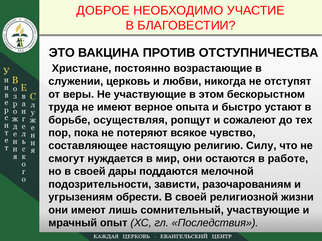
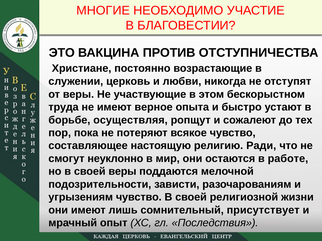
ДОБРОЕ: ДОБРОЕ -> МНОГИЕ
Силу: Силу -> Ради
нуждается: нуждается -> неуклонно
своей дары: дары -> веры
угрызениям обрести: обрести -> чувство
сомнительный участвующие: участвующие -> присутствует
